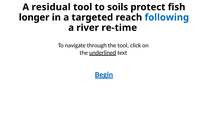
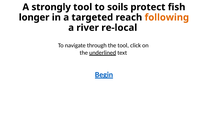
residual: residual -> strongly
following colour: blue -> orange
re-time: re-time -> re-local
